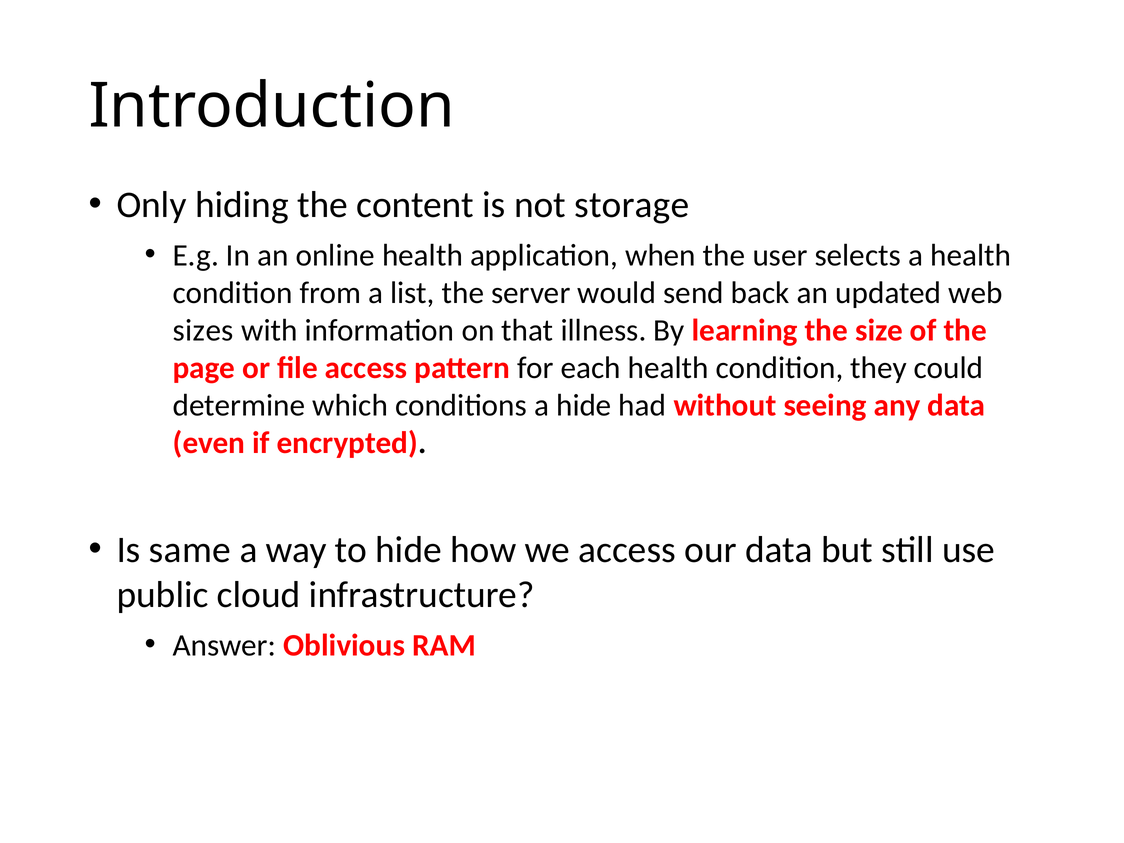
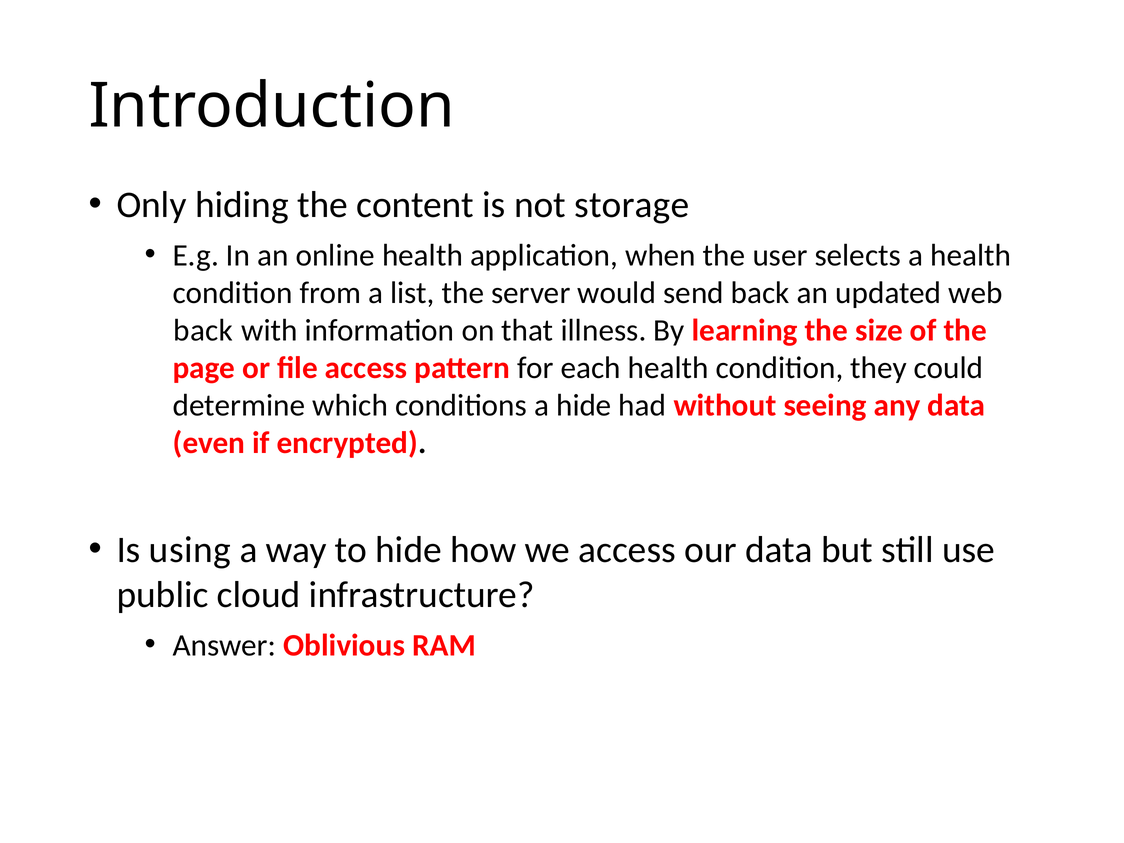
sizes at (203, 330): sizes -> back
same: same -> using
